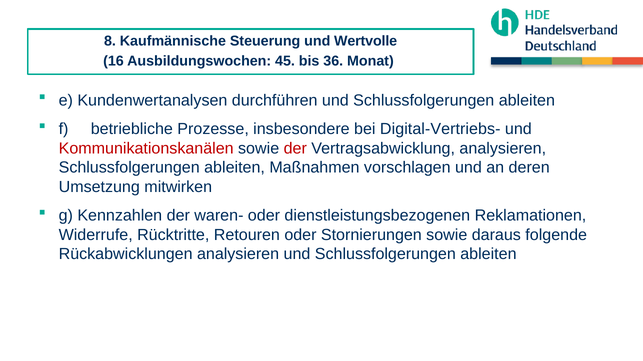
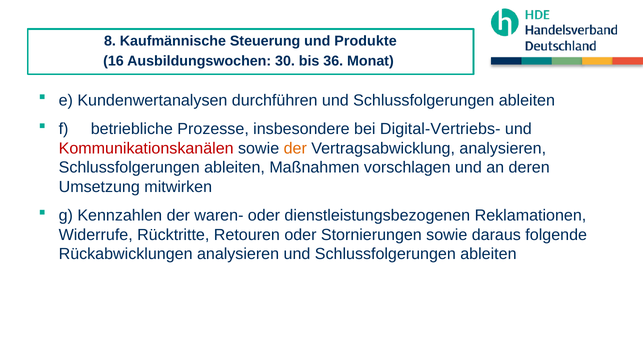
Wertvolle: Wertvolle -> Produkte
45: 45 -> 30
der at (295, 149) colour: red -> orange
